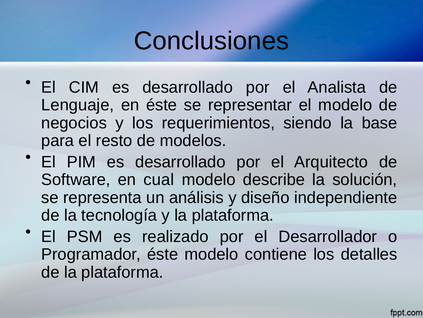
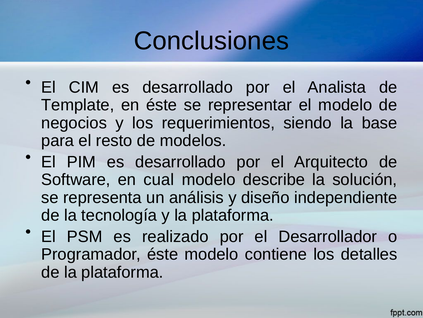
Lenguaje: Lenguaje -> Template
